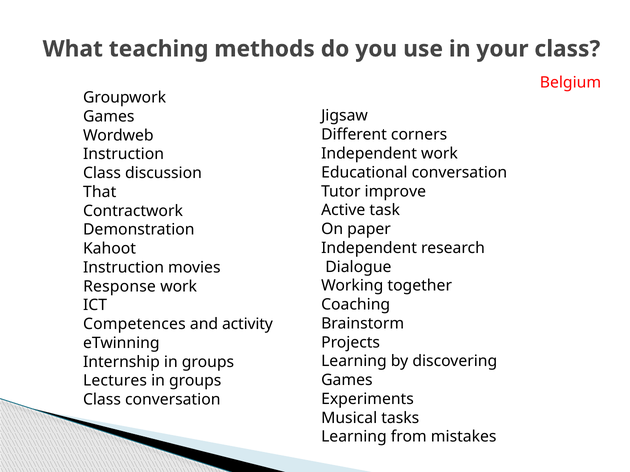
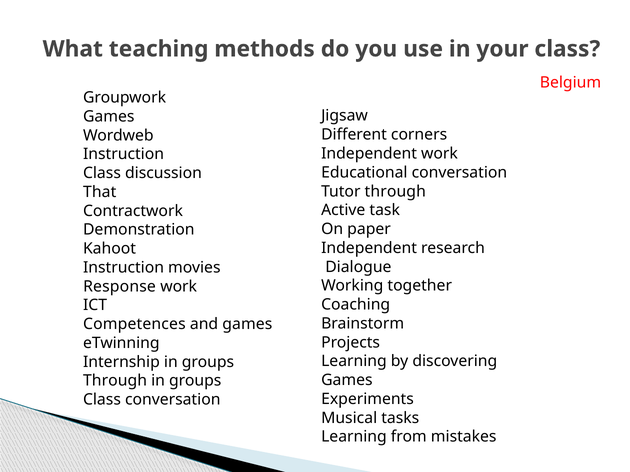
Tutor improve: improve -> through
and activity: activity -> games
Lectures at (115, 381): Lectures -> Through
